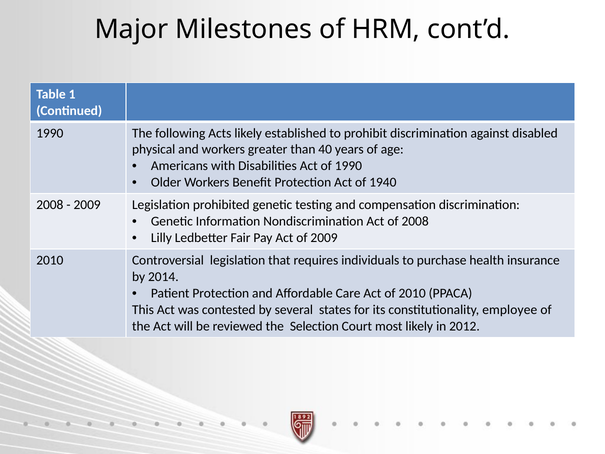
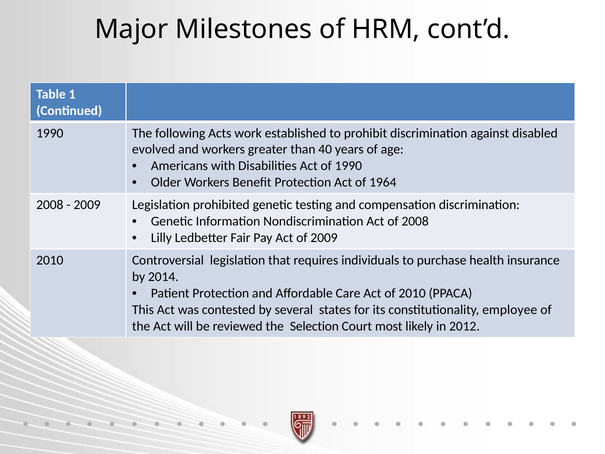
Acts likely: likely -> work
physical: physical -> evolved
1940: 1940 -> 1964
